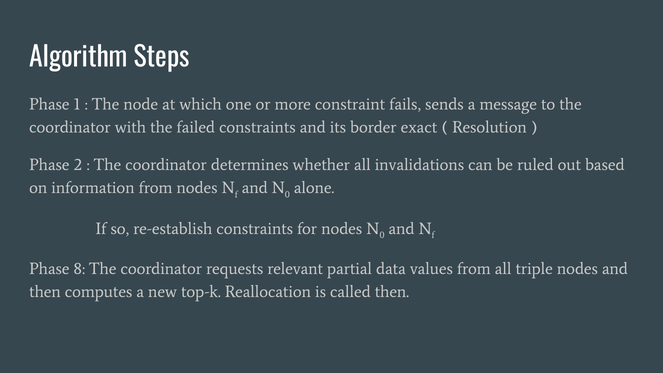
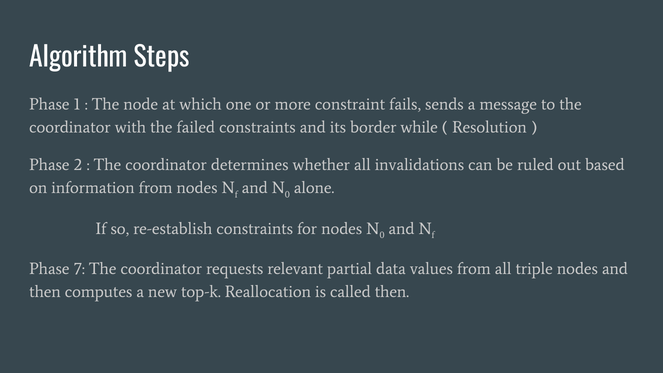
exact: exact -> while
8: 8 -> 7
